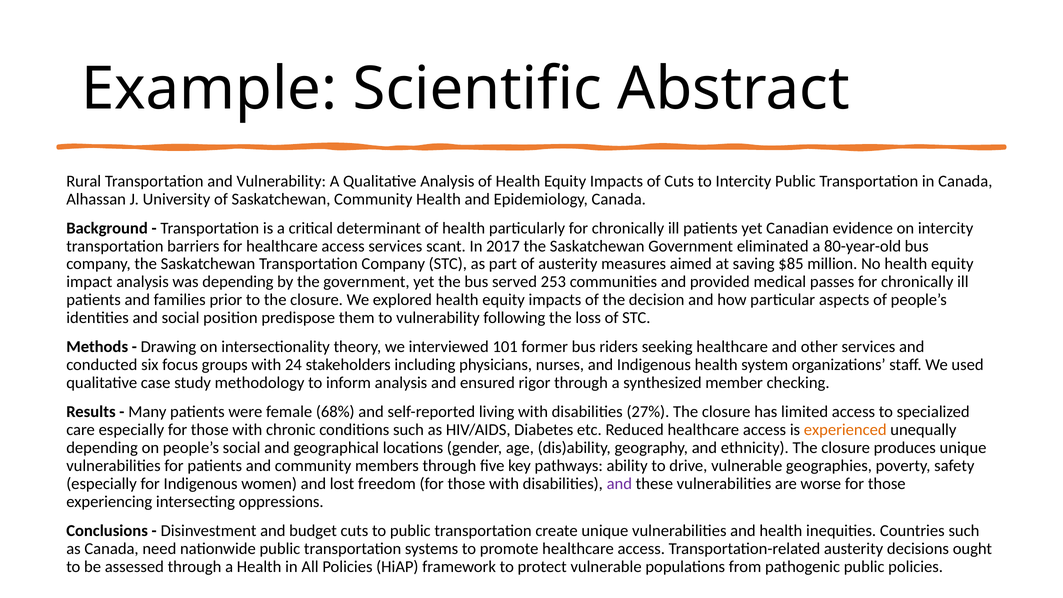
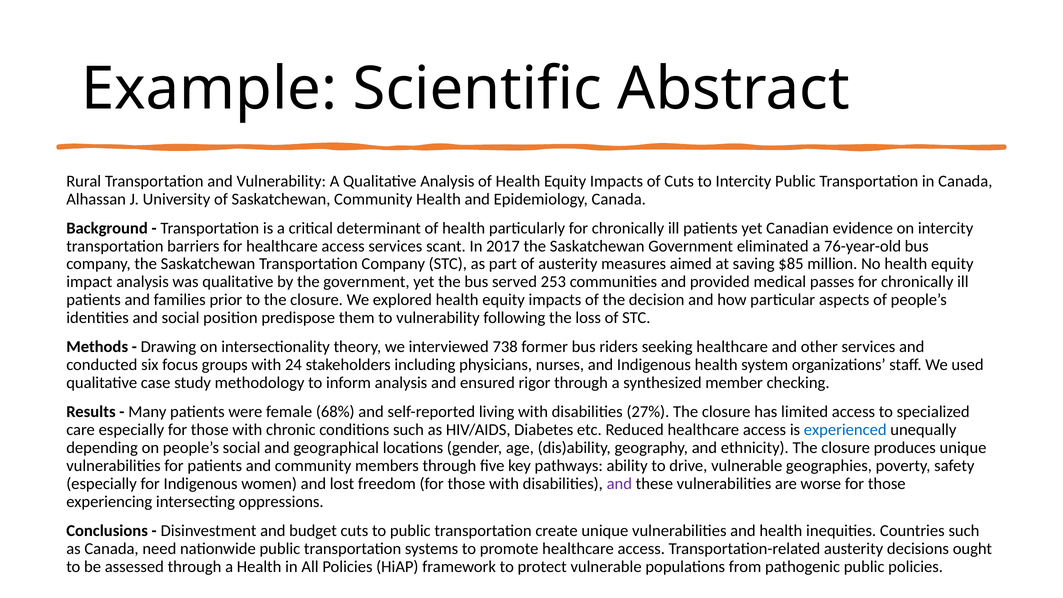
80-year-old: 80-year-old -> 76-year-old
was depending: depending -> qualitative
101: 101 -> 738
experienced colour: orange -> blue
